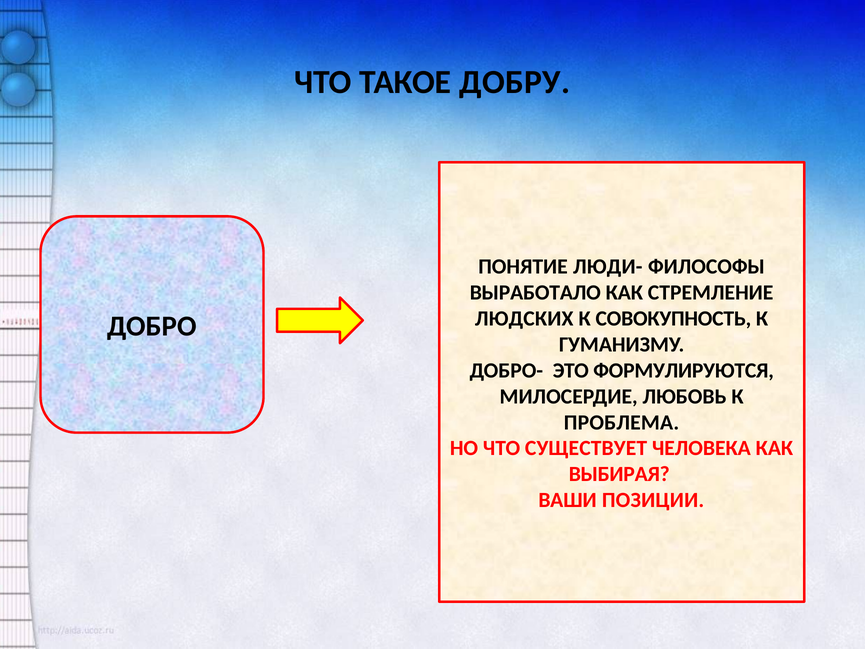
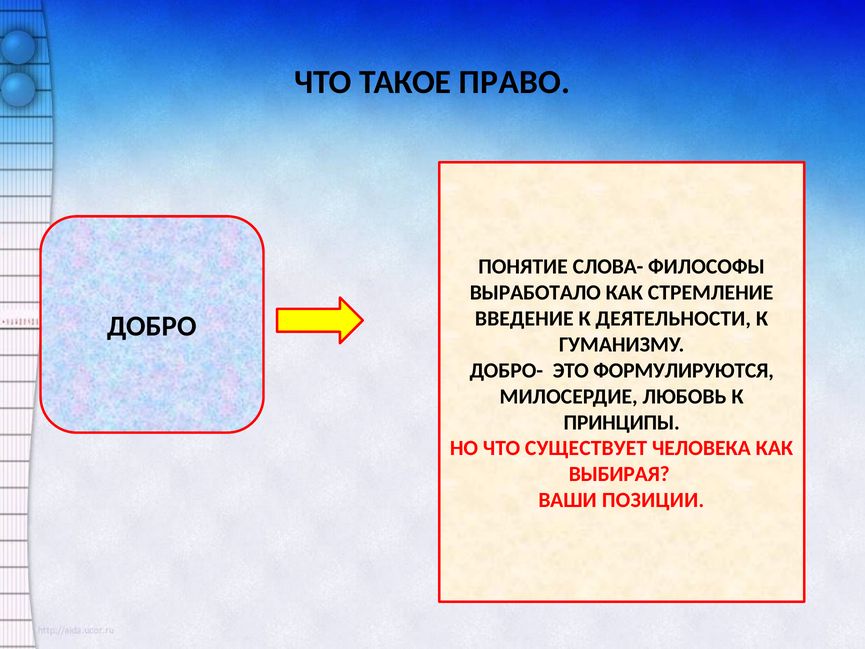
ДОБРУ: ДОБРУ -> ПРАВО
ЛЮДИ-: ЛЮДИ- -> СЛОВА-
ЛЮДСКИХ: ЛЮДСКИХ -> ВВЕДЕНИЕ
СОВОКУПНОСТЬ: СОВОКУПНОСТЬ -> ДЕЯТЕЛЬНОСТИ
ПРОБЛЕМА: ПРОБЛЕМА -> ПРИНЦИПЫ
